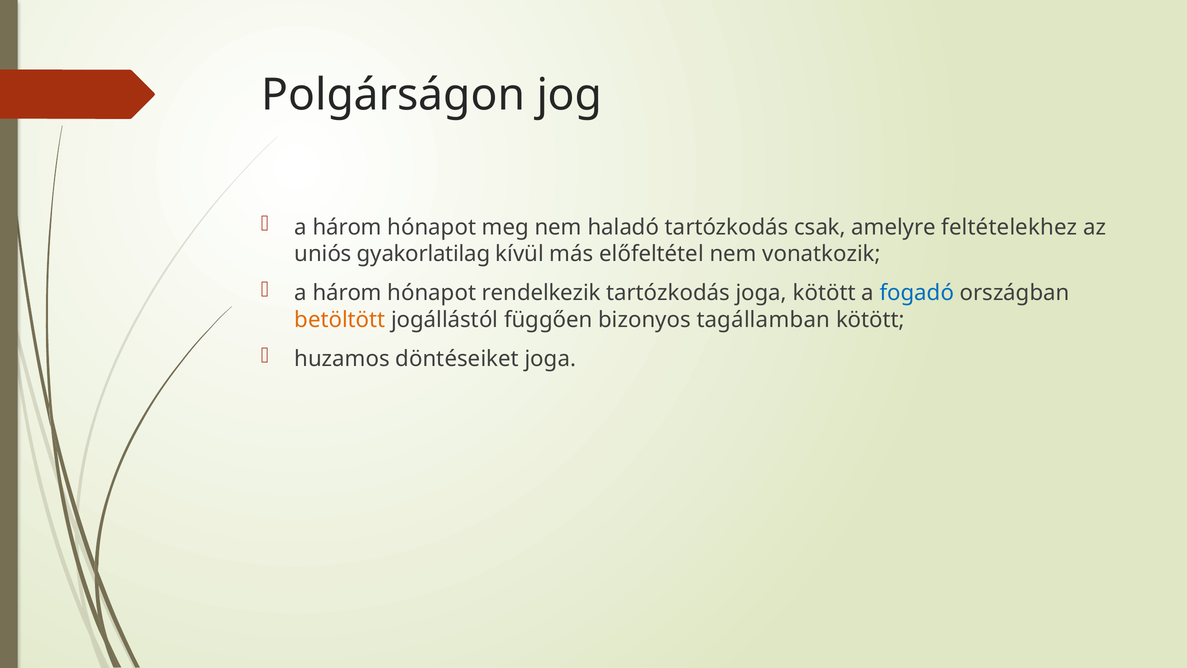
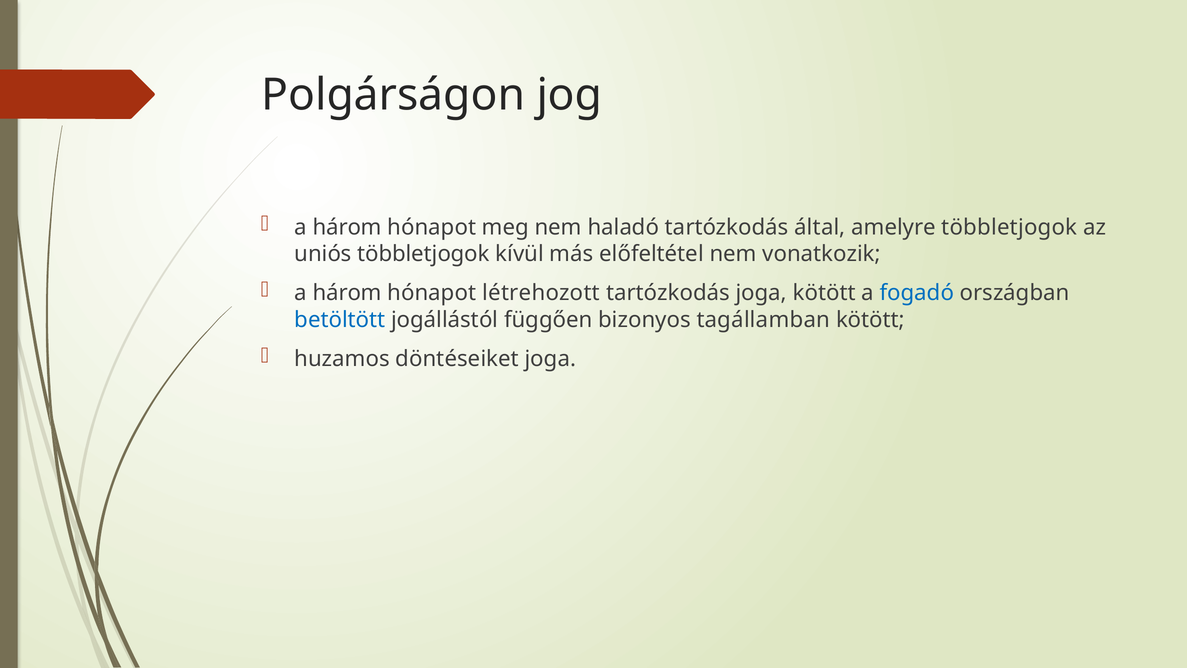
csak: csak -> által
amelyre feltételekhez: feltételekhez -> többletjogok
uniós gyakorlatilag: gyakorlatilag -> többletjogok
rendelkezik: rendelkezik -> létrehozott
betöltött colour: orange -> blue
